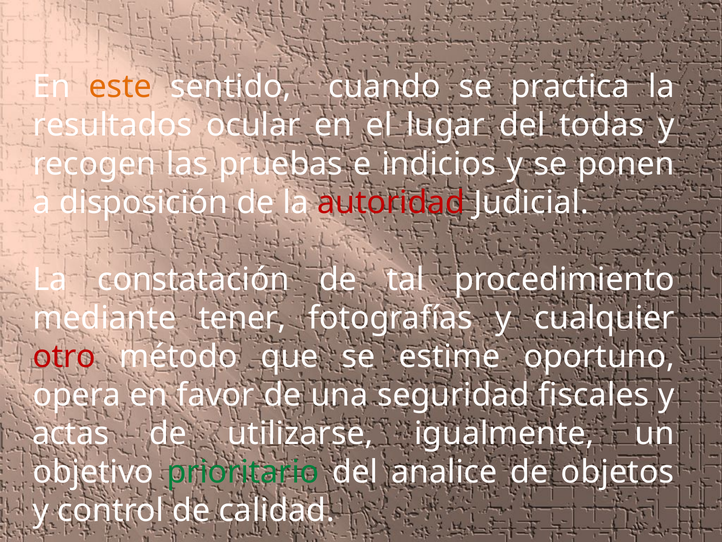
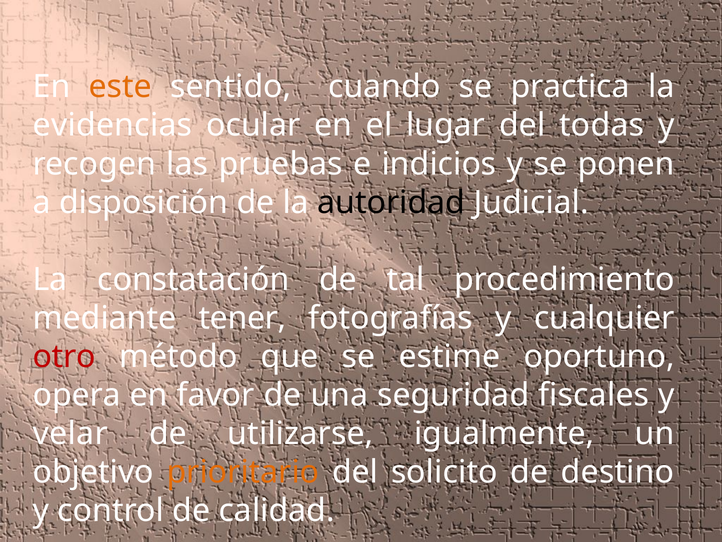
resultados: resultados -> evidencias
autoridad colour: red -> black
actas: actas -> velar
prioritario colour: green -> orange
analice: analice -> solicito
objetos: objetos -> destino
